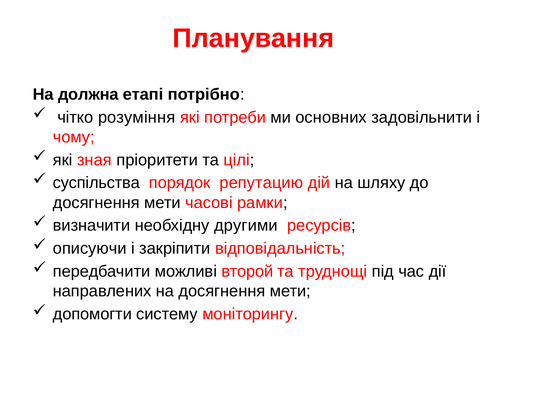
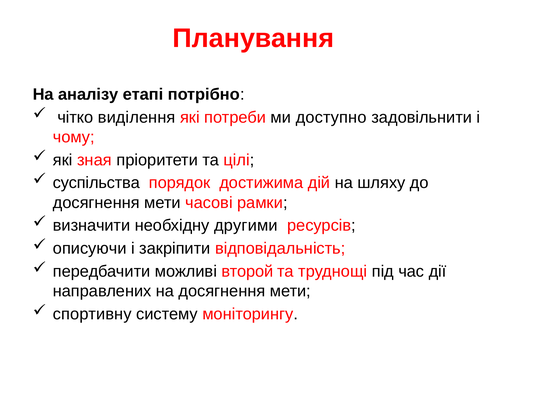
должна: должна -> аналізу
розуміння: розуміння -> виділення
основних: основних -> доступно
репутацию: репутацию -> достижима
допомогти: допомогти -> спортивну
